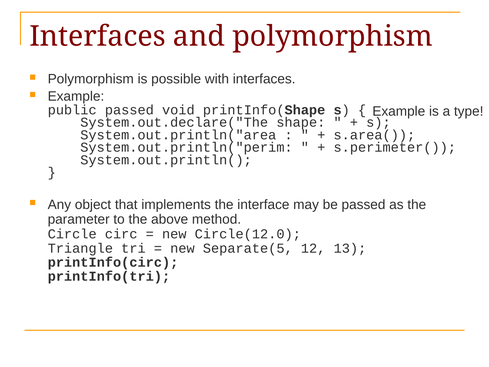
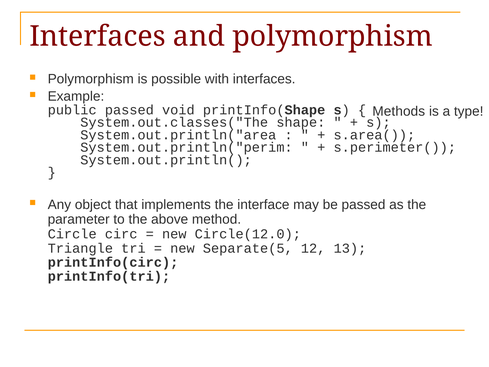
Example at (399, 111): Example -> Methods
System.out.declare("The: System.out.declare("The -> System.out.classes("The
